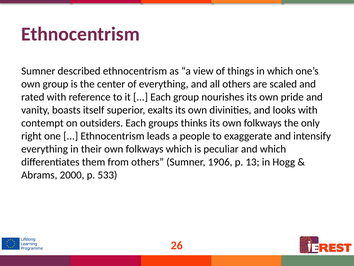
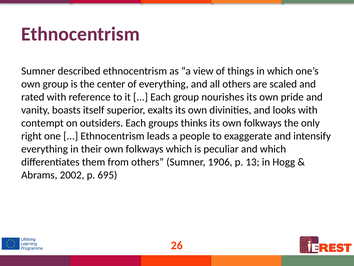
2000: 2000 -> 2002
533: 533 -> 695
